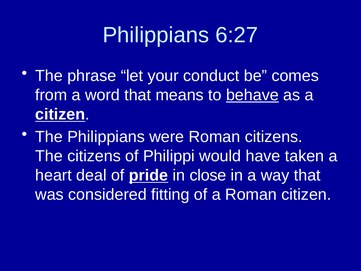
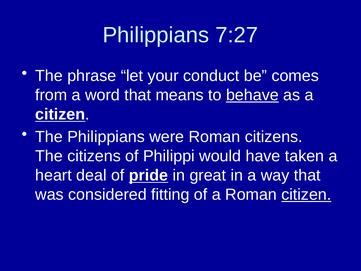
6:27: 6:27 -> 7:27
close: close -> great
citizen at (306, 194) underline: none -> present
